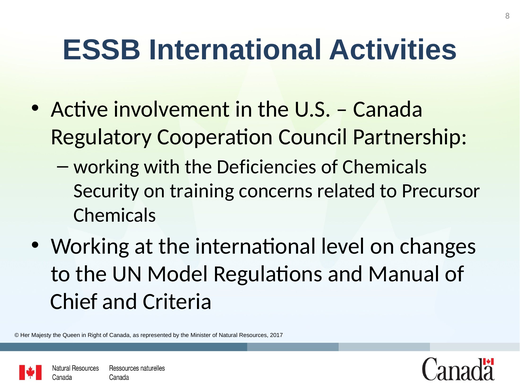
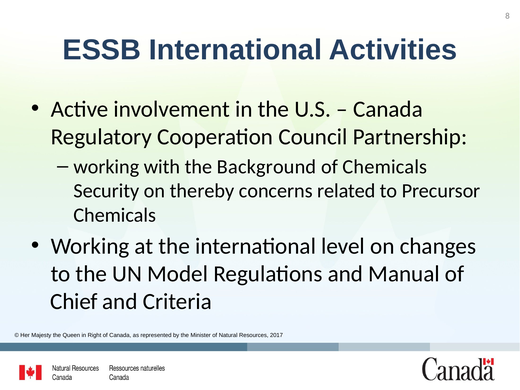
Deficiencies: Deficiencies -> Background
training: training -> thereby
